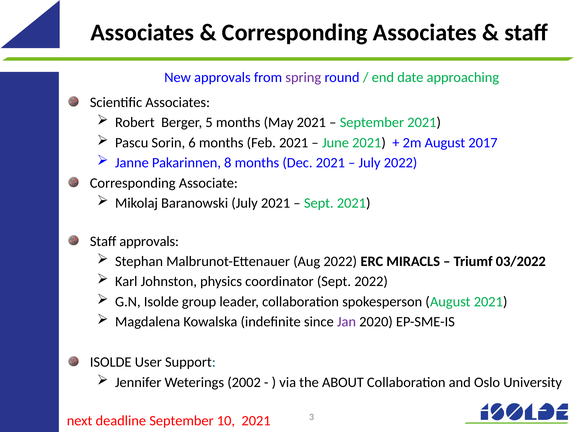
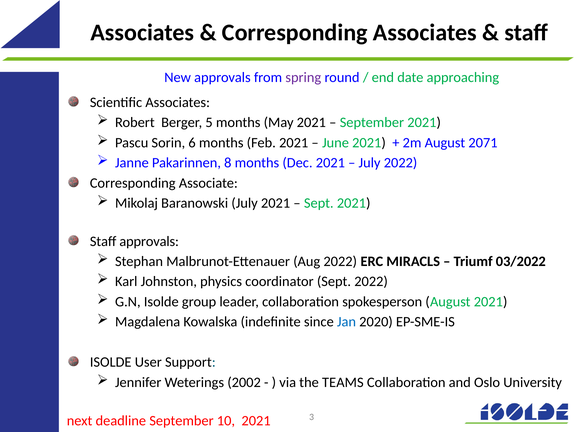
2017: 2017 -> 2071
Jan colour: purple -> blue
ABOUT: ABOUT -> TEAMS
